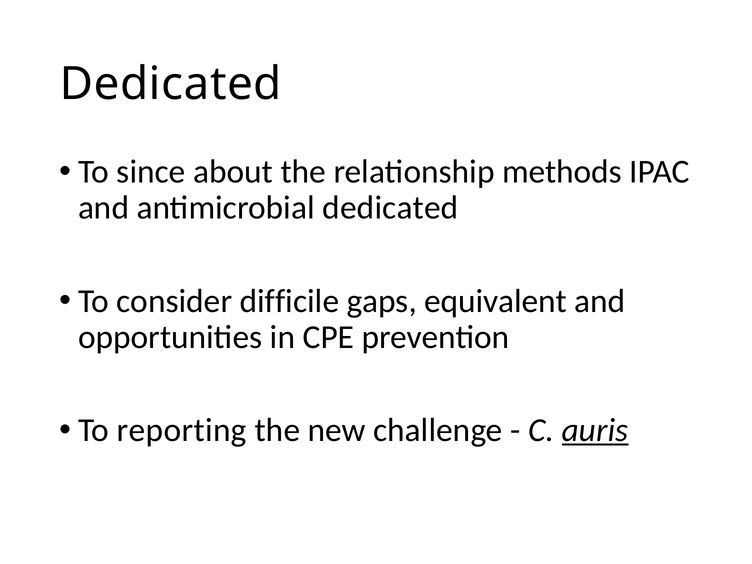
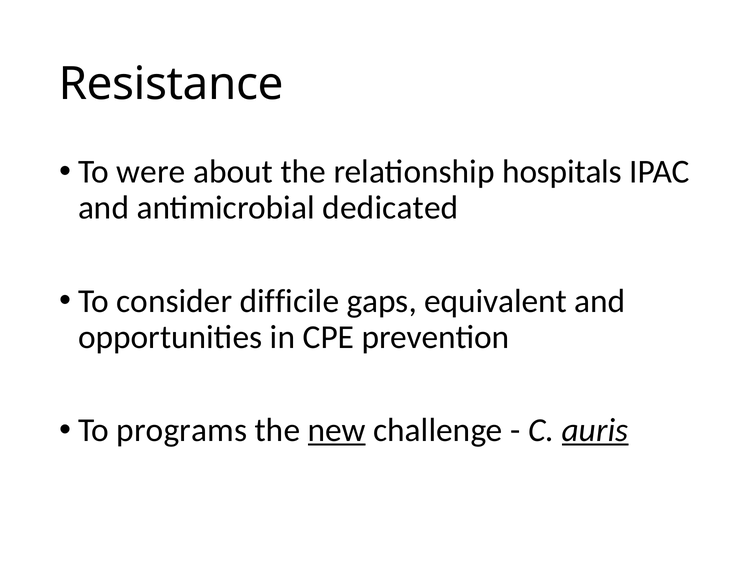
Dedicated at (171, 84): Dedicated -> Resistance
since: since -> were
methods: methods -> hospitals
reporting: reporting -> programs
new underline: none -> present
